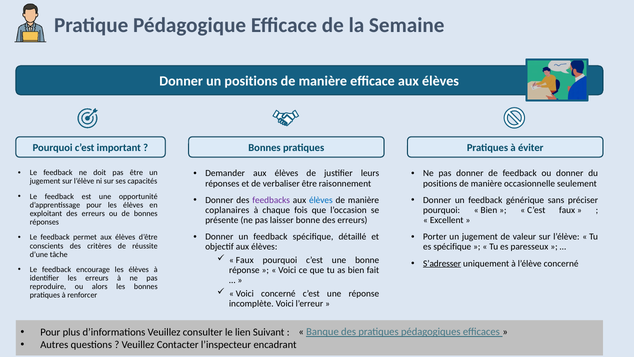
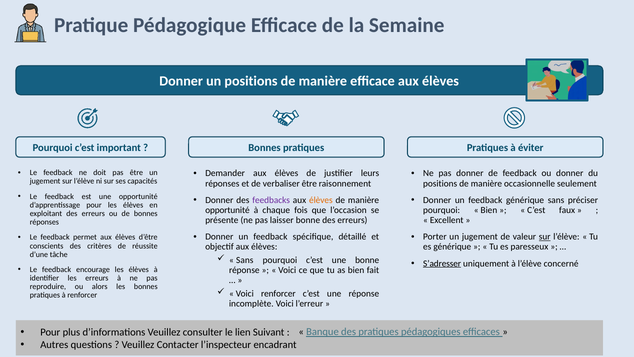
élèves at (321, 200) colour: blue -> orange
coplanaires at (227, 210): coplanaires -> opportunité
sur at (545, 237) underline: none -> present
es spécifique: spécifique -> générique
Faux at (245, 260): Faux -> Sans
Voici concerné: concerné -> renforcer
